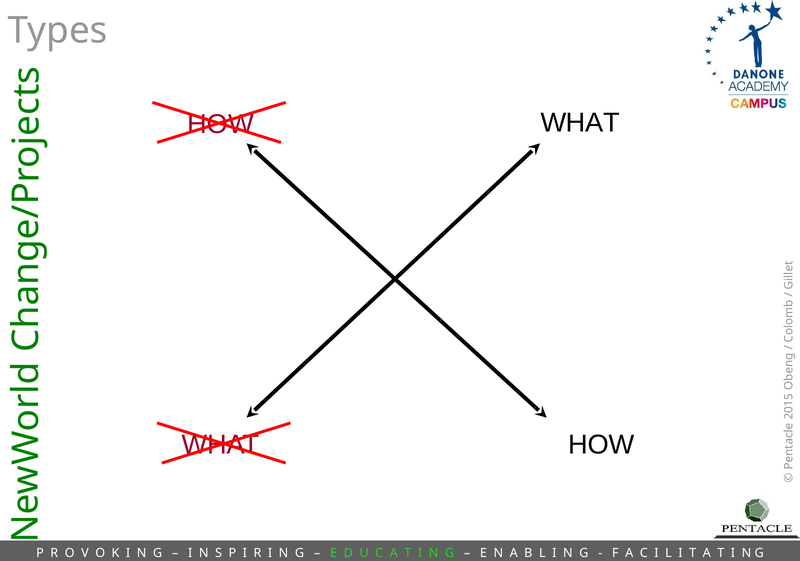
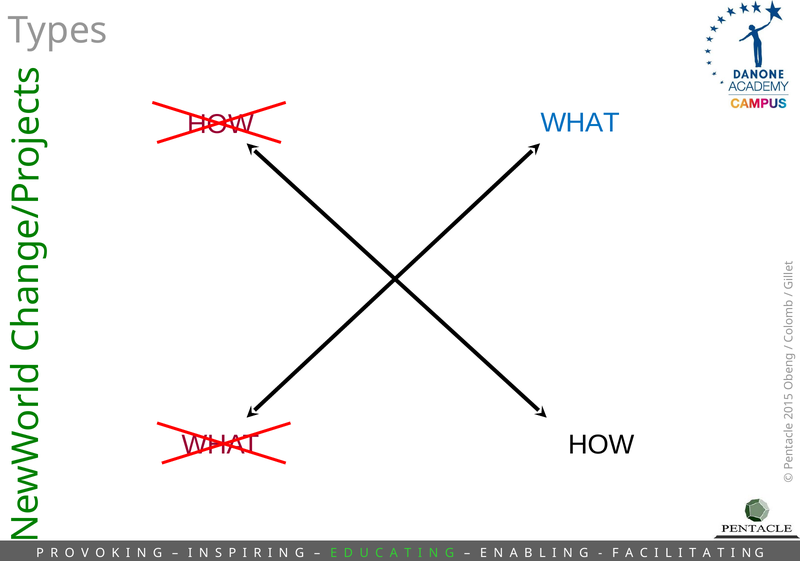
WHAT at (580, 123) colour: black -> blue
